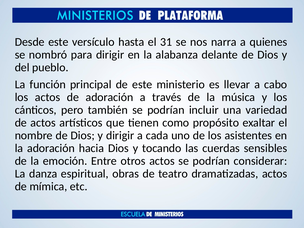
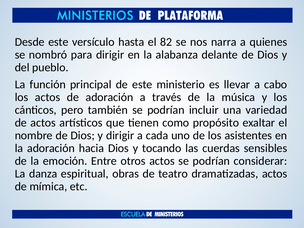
31: 31 -> 82
